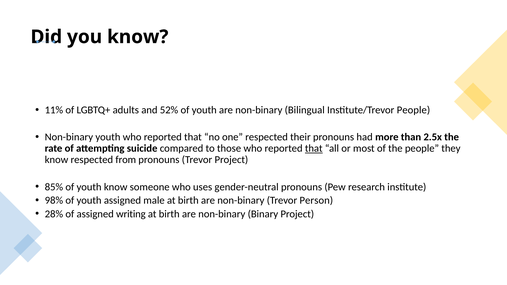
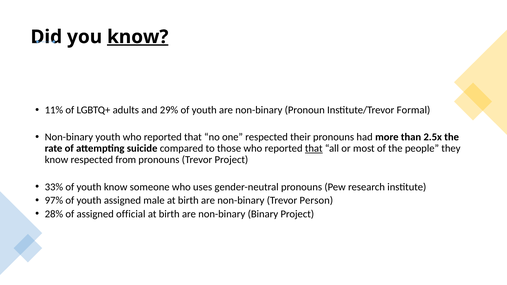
know at (138, 37) underline: none -> present
52%: 52% -> 29%
Bilingual: Bilingual -> Pronoun
Institute/Trevor People: People -> Formal
85%: 85% -> 33%
98%: 98% -> 97%
writing: writing -> official
